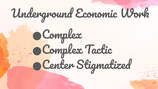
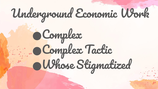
Center: Center -> Whose
